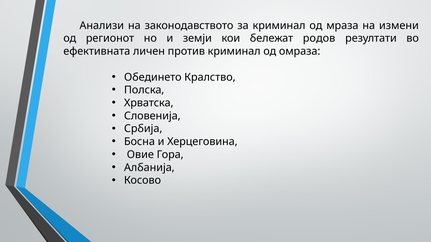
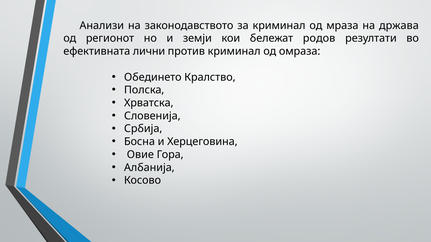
измени: измени -> држава
личен: личен -> лични
